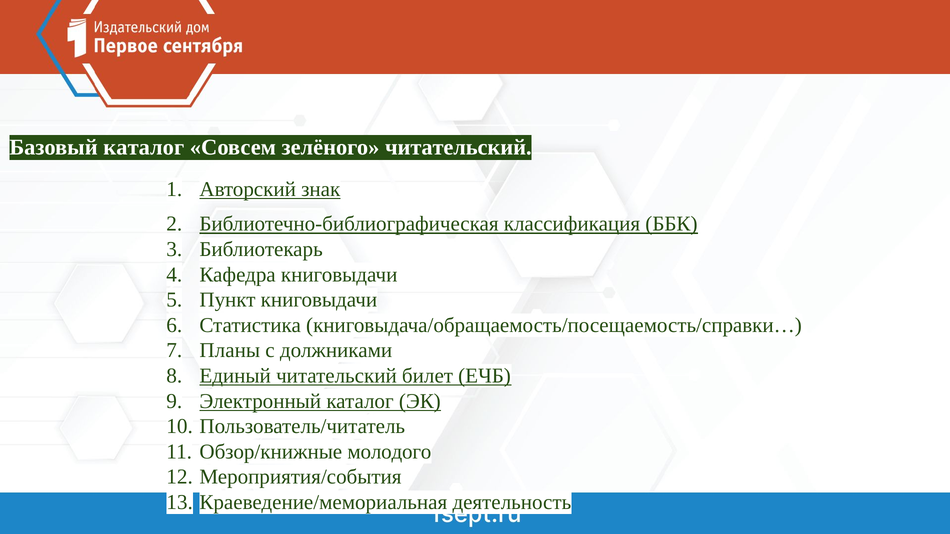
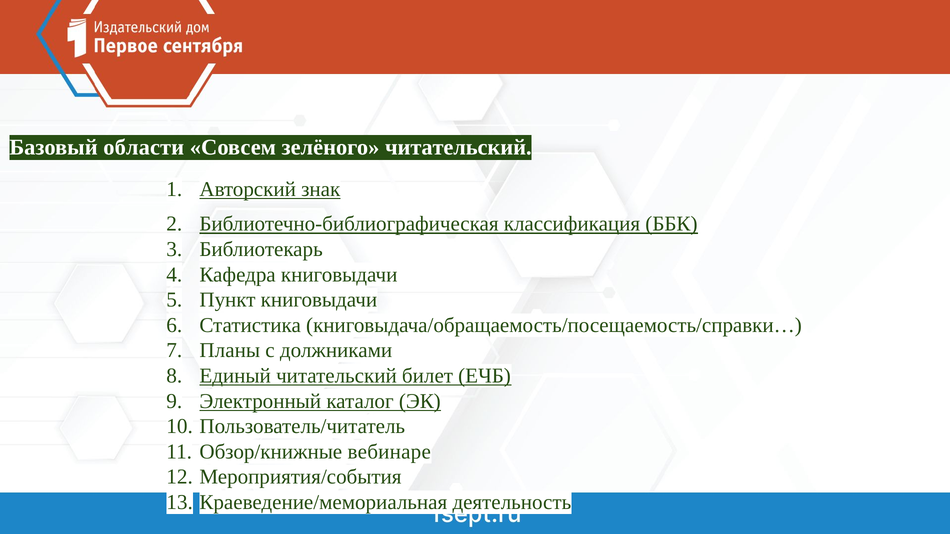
Базовый каталог: каталог -> области
молодого: молодого -> вебинаре
